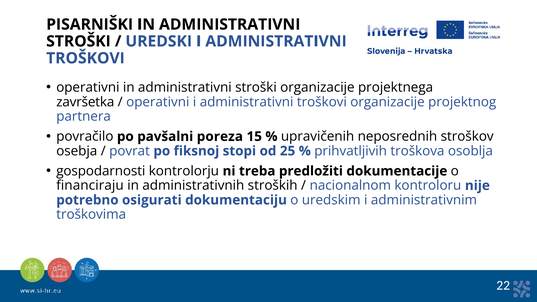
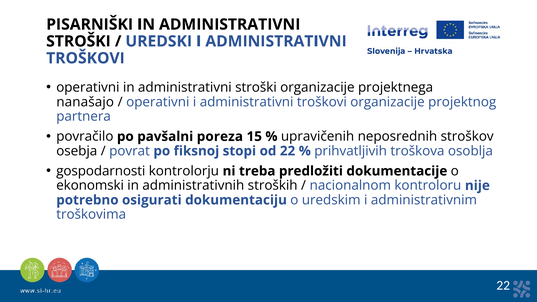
završetka: završetka -> nanašajo
od 25: 25 -> 22
financiraju: financiraju -> ekonomski
